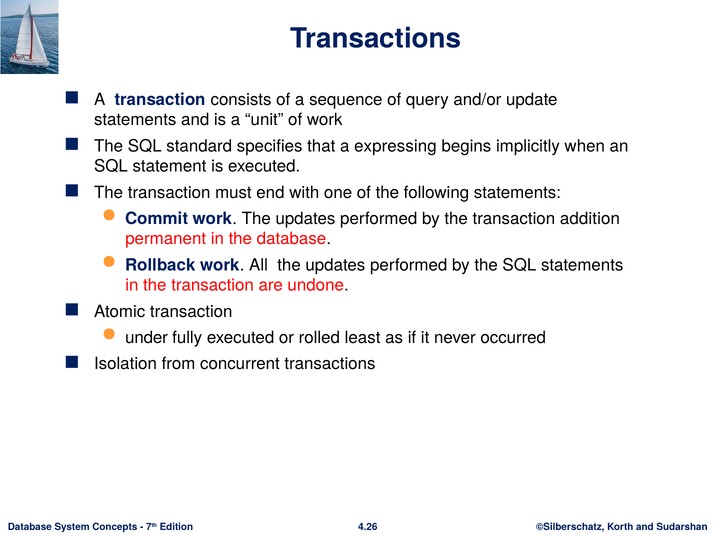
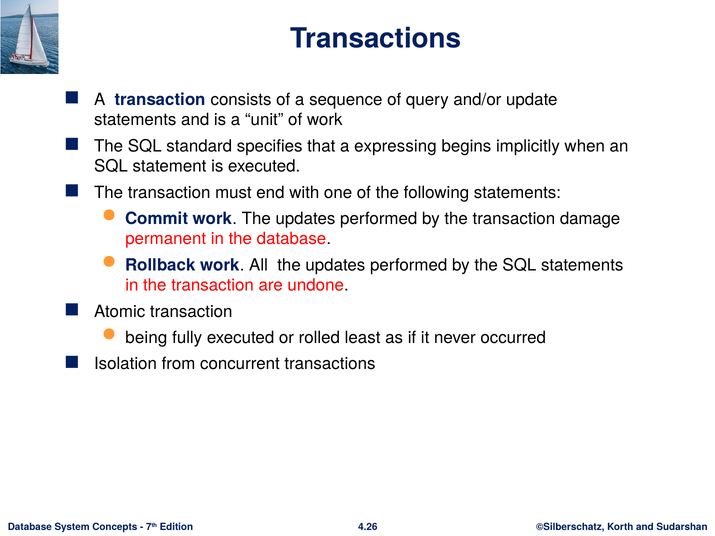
addition: addition -> damage
under: under -> being
